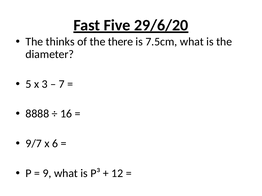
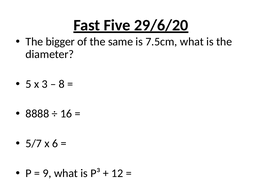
thinks: thinks -> bigger
there: there -> same
7: 7 -> 8
9/7: 9/7 -> 5/7
